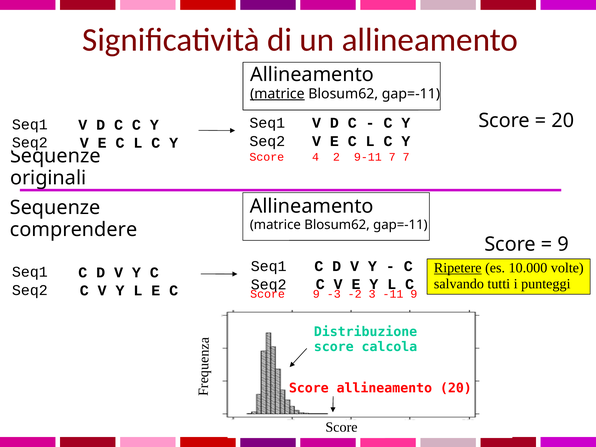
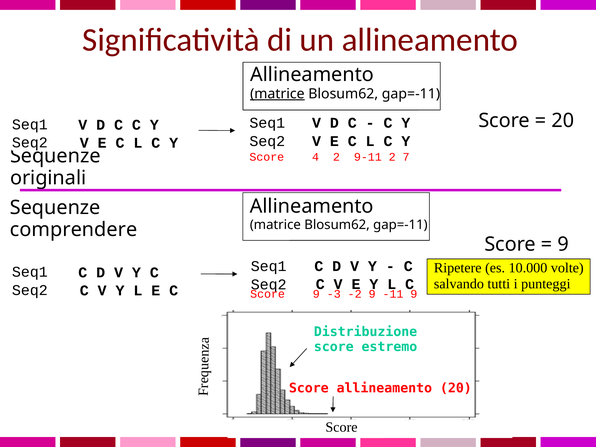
9-11 7: 7 -> 2
Ripetere underline: present -> none
-2 3: 3 -> 9
calcola: calcola -> estremo
